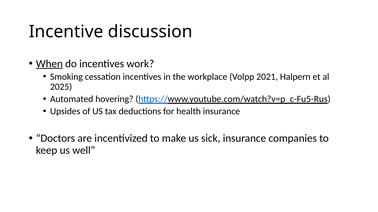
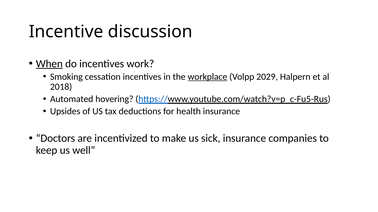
workplace underline: none -> present
2021: 2021 -> 2029
2025: 2025 -> 2018
